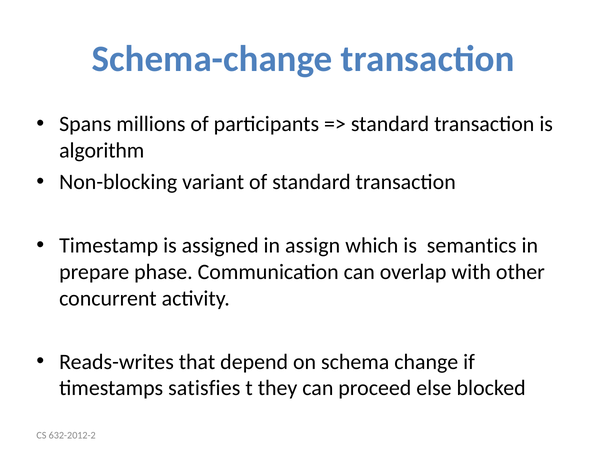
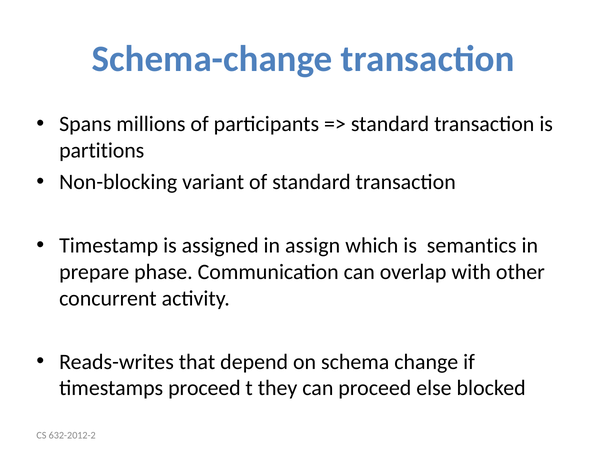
algorithm: algorithm -> partitions
timestamps satisfies: satisfies -> proceed
